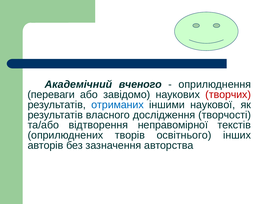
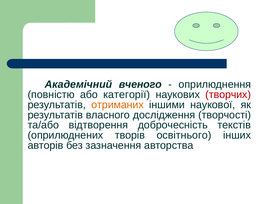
переваги: переваги -> повністю
завідомо: завідомо -> категорії
отриманих colour: blue -> orange
неправомірної: неправомірної -> доброчесність
